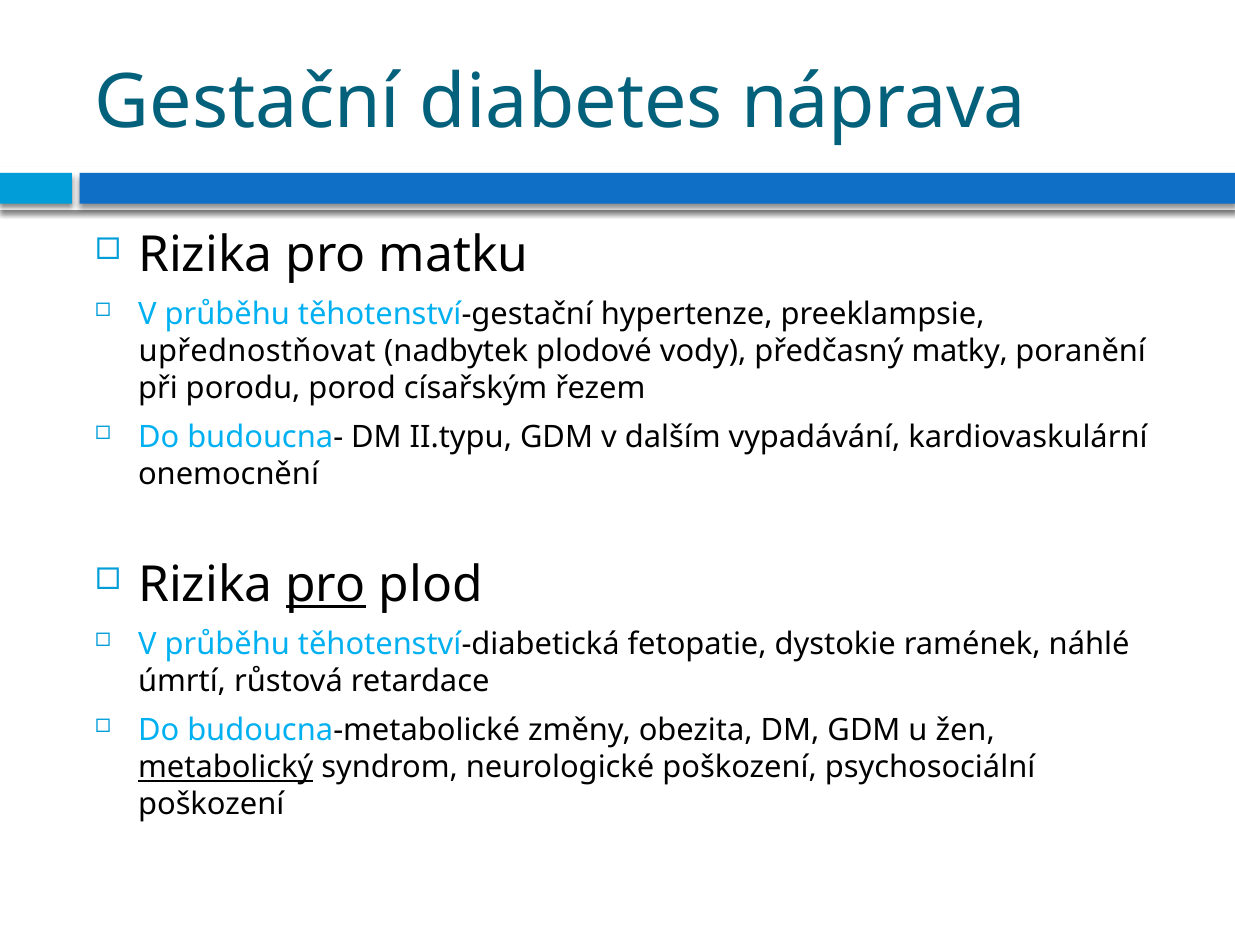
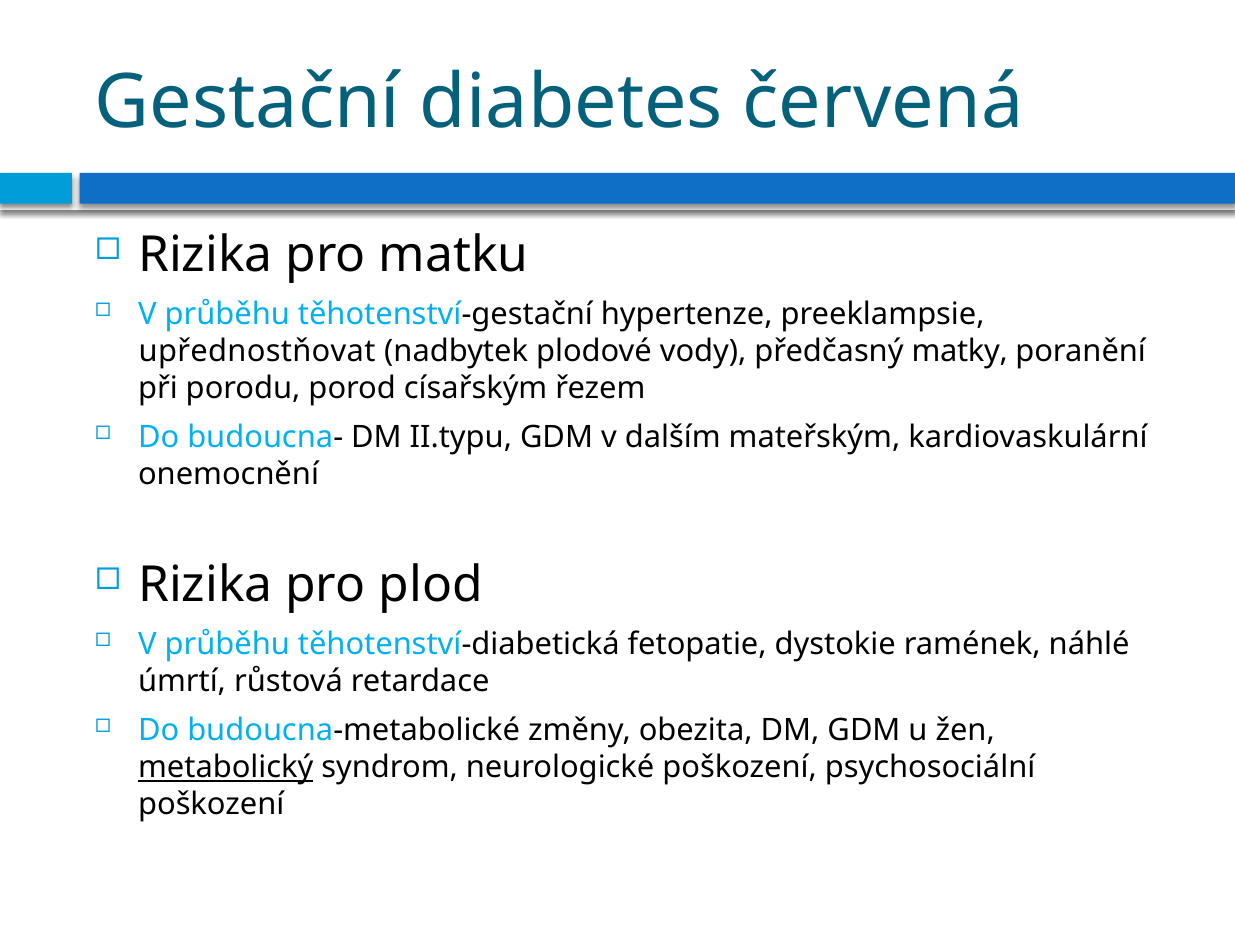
náprava: náprava -> červená
vypadávání: vypadávání -> mateřským
pro at (326, 586) underline: present -> none
